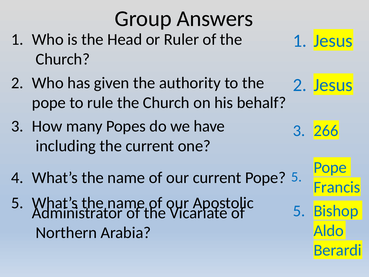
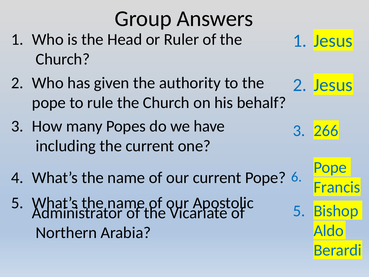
Pope 5: 5 -> 6
